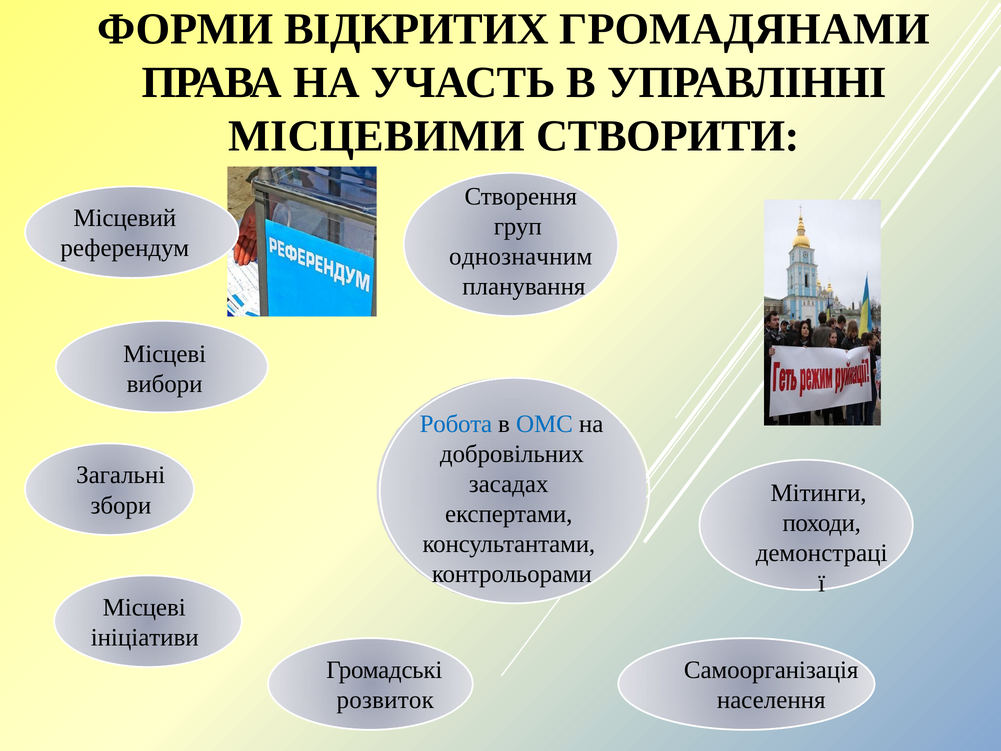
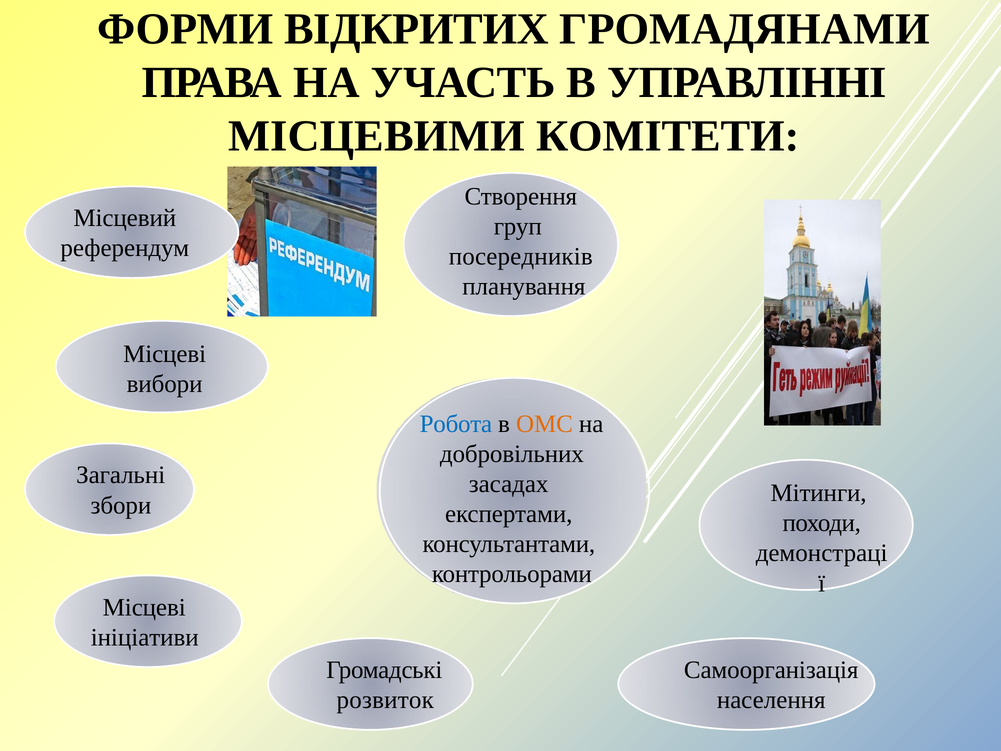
СТВОРИТИ: СТВОРИТИ -> КОМІТЕТИ
однозначним: однозначним -> посередників
ОМС colour: blue -> orange
